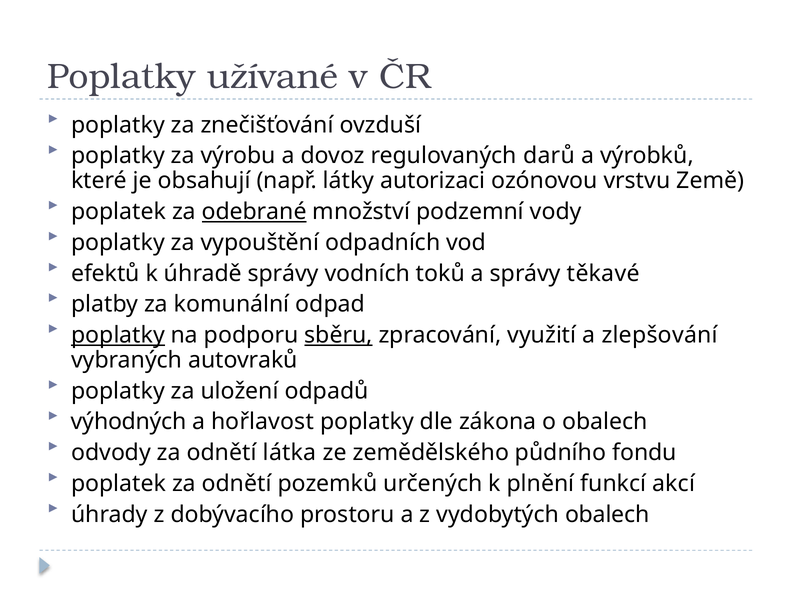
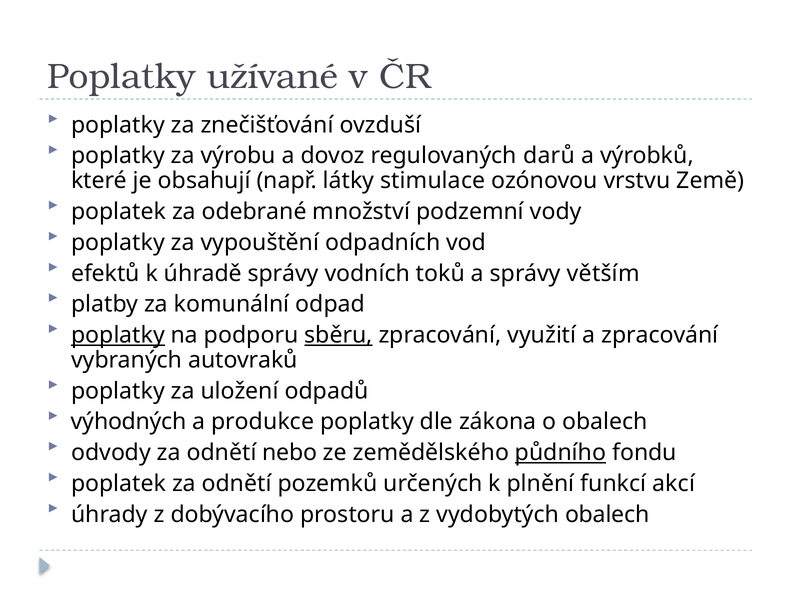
autorizaci: autorizaci -> stimulace
odebrané underline: present -> none
těkavé: těkavé -> větším
a zlepšování: zlepšování -> zpracování
hořlavost: hořlavost -> produkce
látka: látka -> nebo
půdního underline: none -> present
